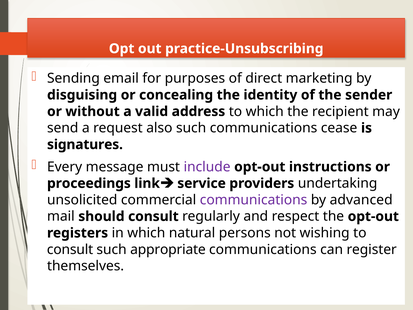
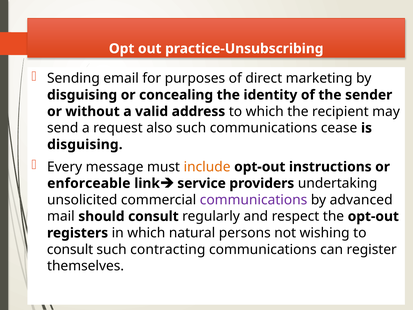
signatures at (85, 144): signatures -> disguising
include colour: purple -> orange
proceedings: proceedings -> enforceable
appropriate: appropriate -> contracting
